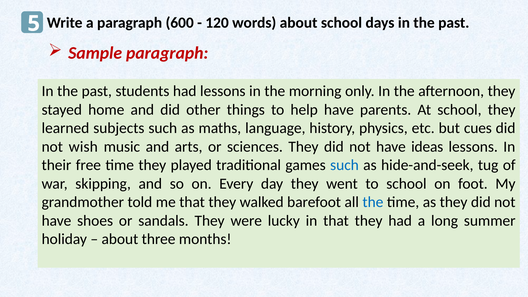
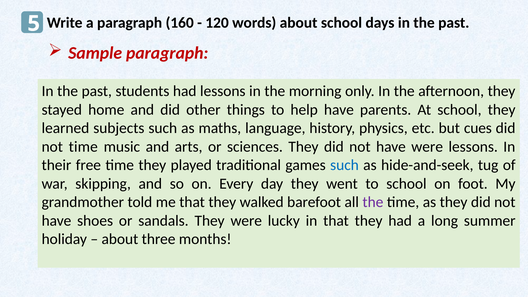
600: 600 -> 160
not wish: wish -> time
have ideas: ideas -> were
the at (373, 202) colour: blue -> purple
